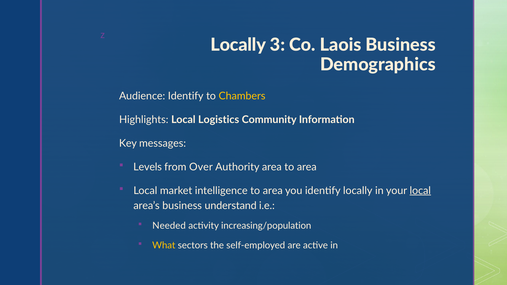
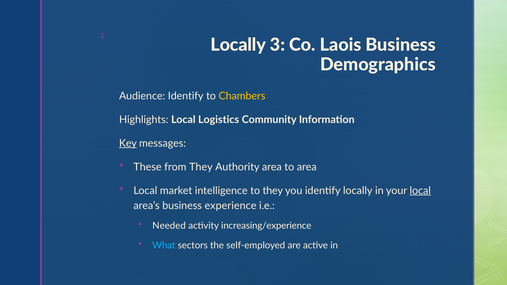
Key underline: none -> present
Levels: Levels -> These
from Over: Over -> They
intelligence to area: area -> they
understand: understand -> experience
increasing/population: increasing/population -> increasing/experience
What colour: yellow -> light blue
